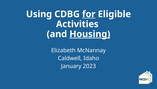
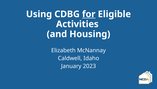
Housing underline: present -> none
